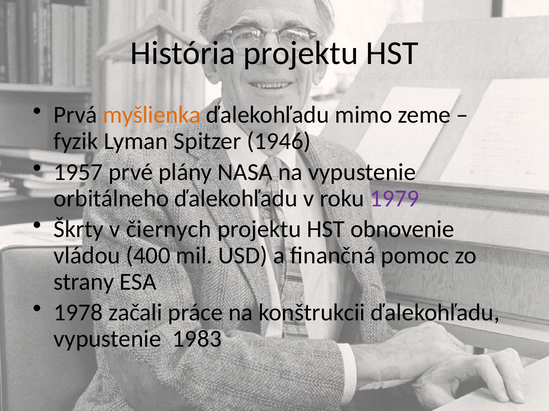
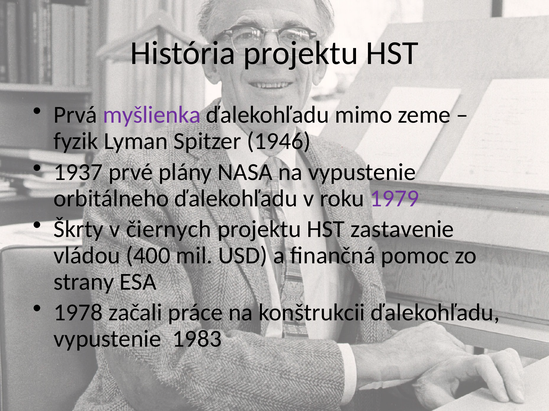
myšlienka colour: orange -> purple
1957: 1957 -> 1937
obnovenie: obnovenie -> zastavenie
